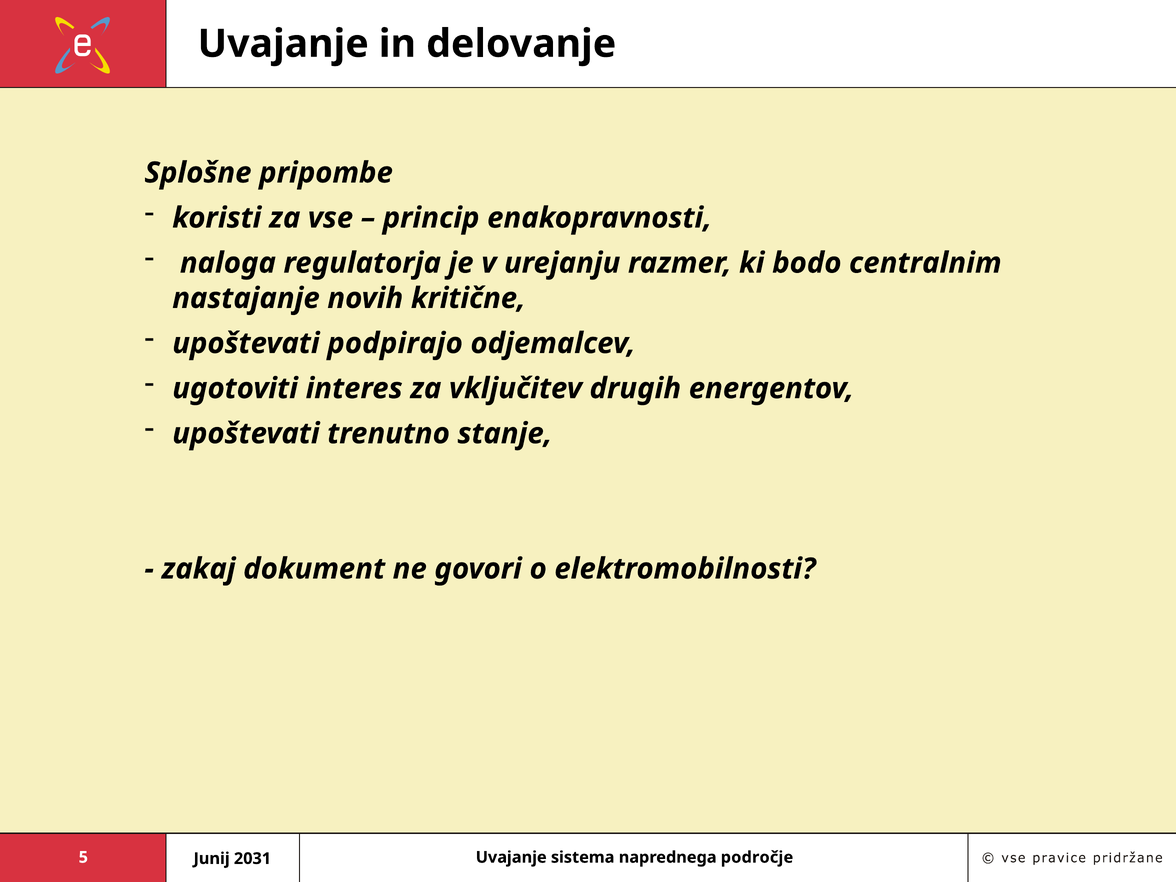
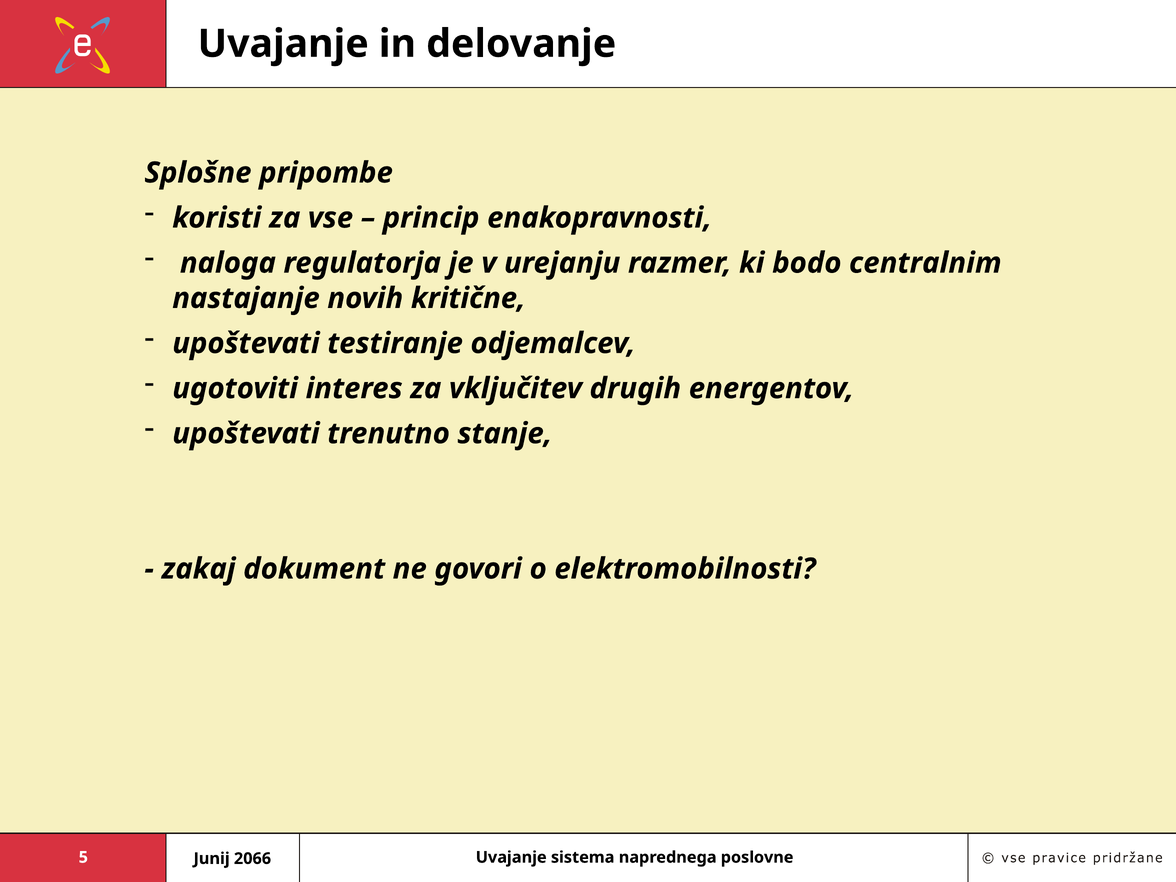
podpirajo: podpirajo -> testiranje
področje: področje -> poslovne
2031: 2031 -> 2066
